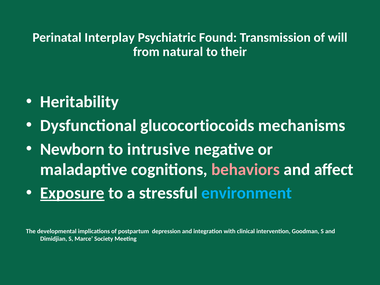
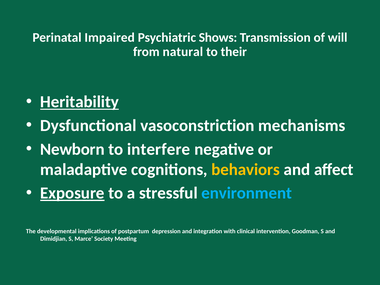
Interplay: Interplay -> Impaired
Found: Found -> Shows
Heritability underline: none -> present
glucocortiocoids: glucocortiocoids -> vasoconstriction
intrusive: intrusive -> interfere
behaviors colour: pink -> yellow
